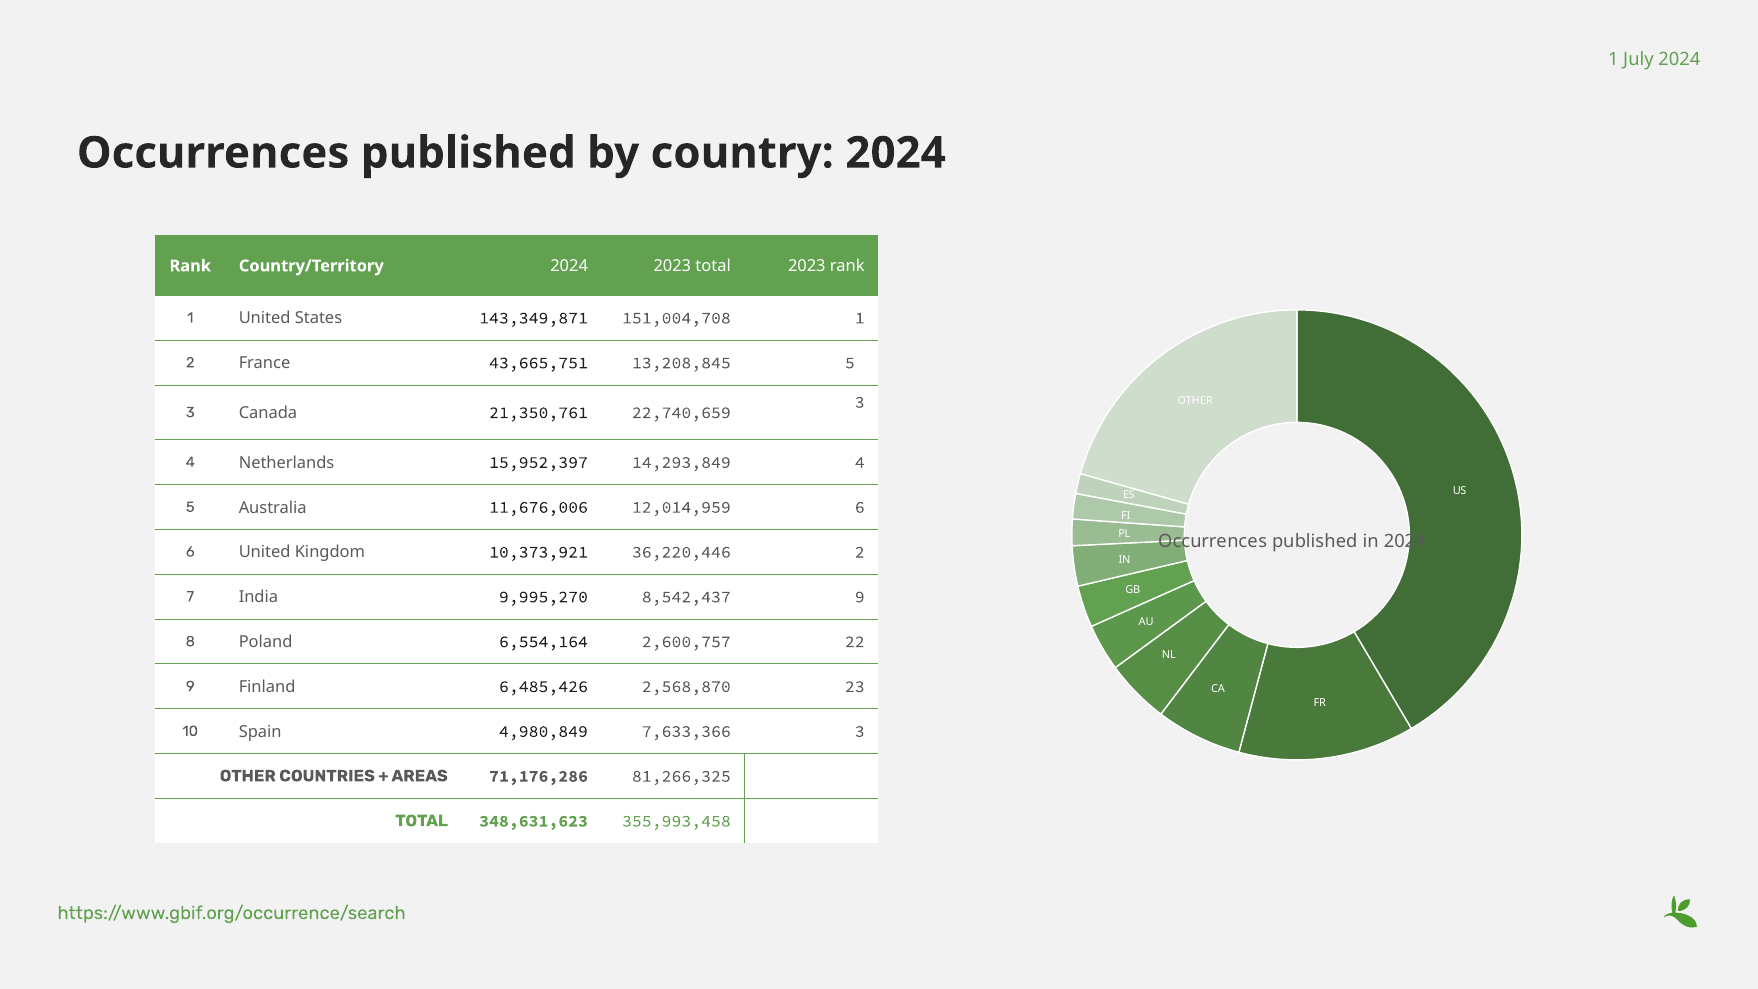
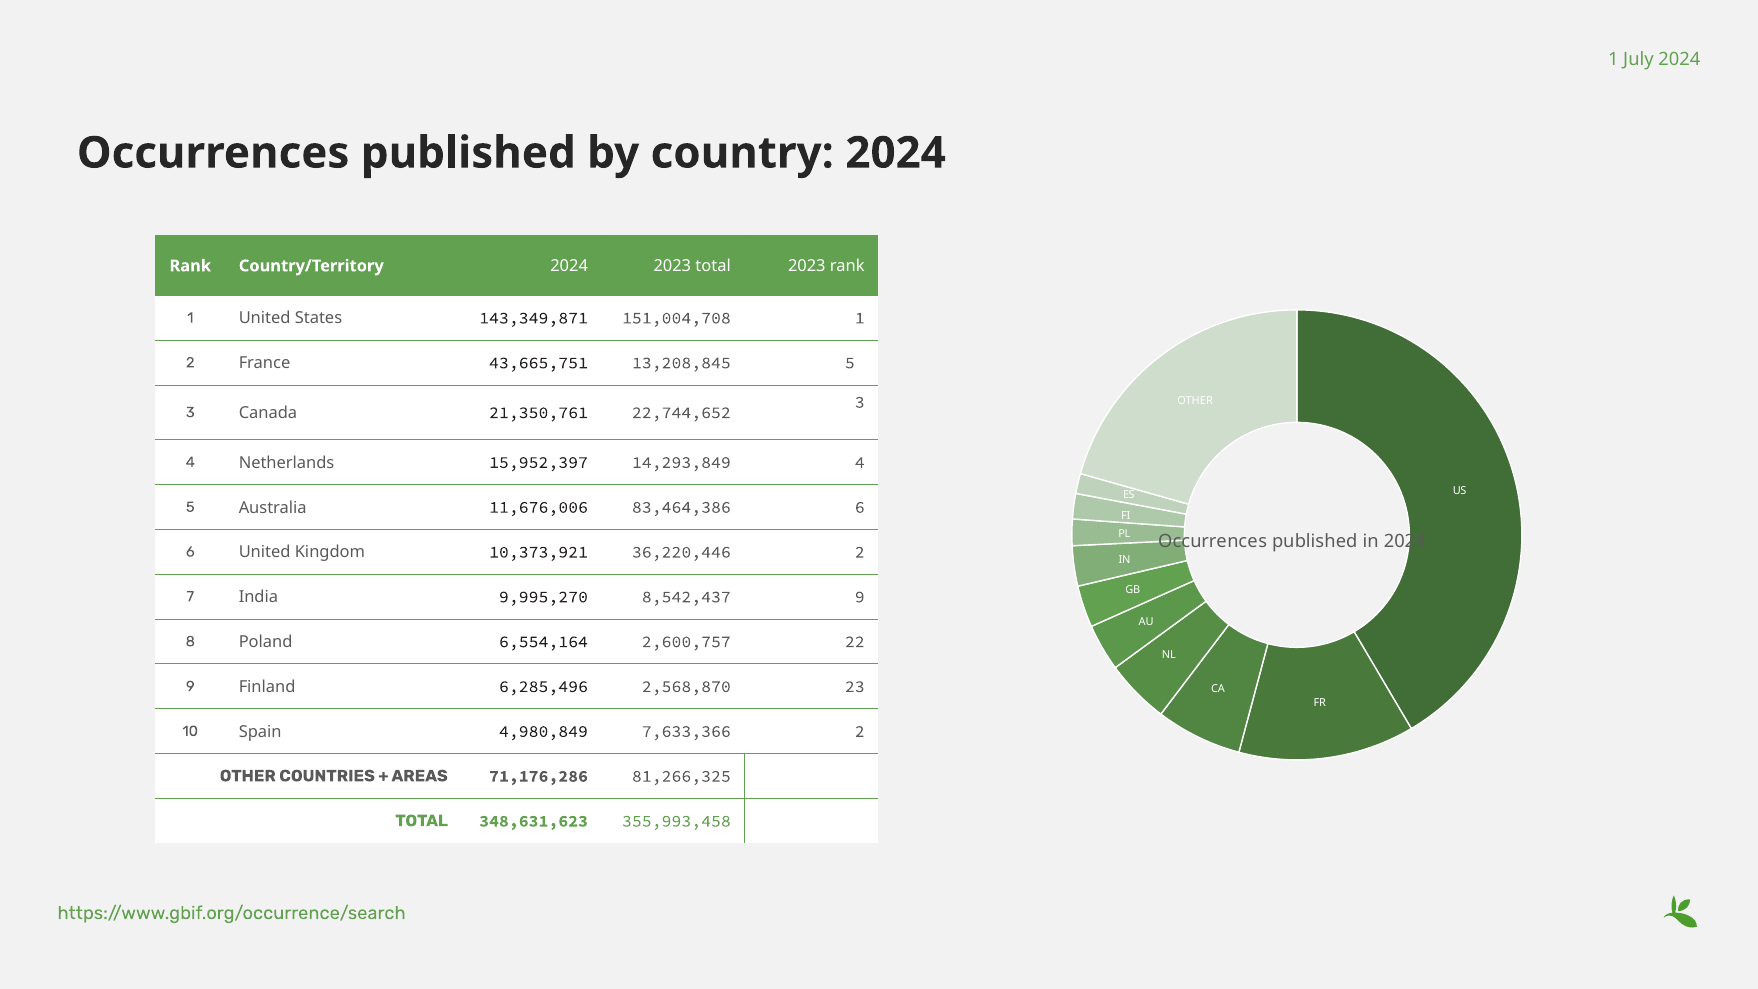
22,740,659: 22,740,659 -> 22,744,652
12,014,959: 12,014,959 -> 83,464,386
6,485,426: 6,485,426 -> 6,285,496
7,633,366 3: 3 -> 2
